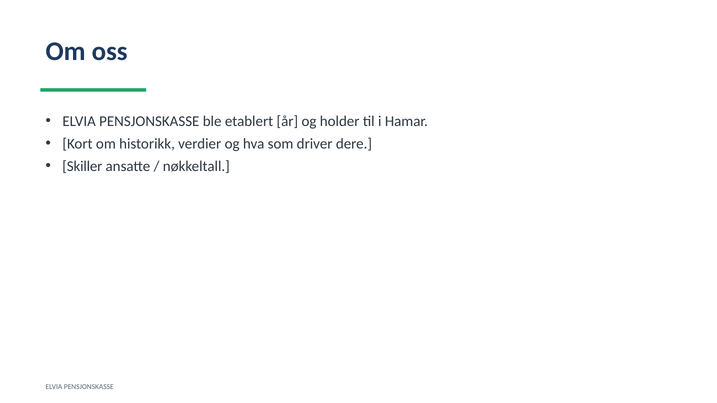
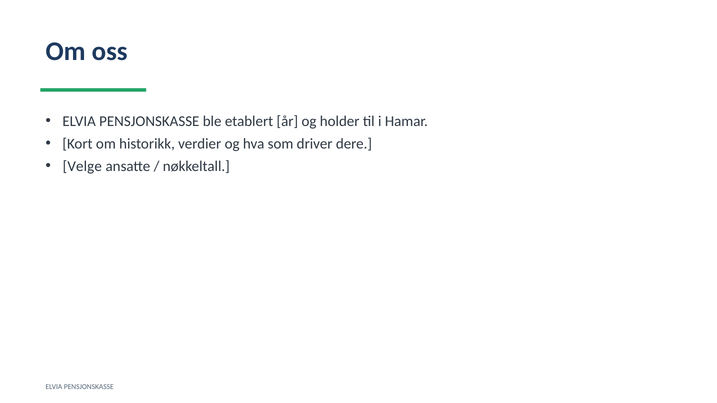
Skiller: Skiller -> Velge
